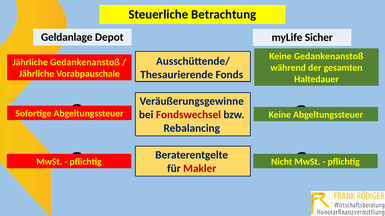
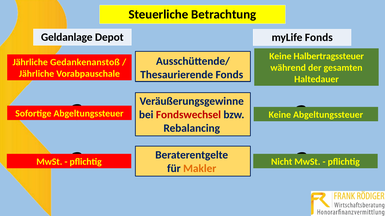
myLife Sicher: Sicher -> Fonds
Keine Gedankenanstoß: Gedankenanstoß -> Halbertragssteuer
Makler colour: red -> orange
